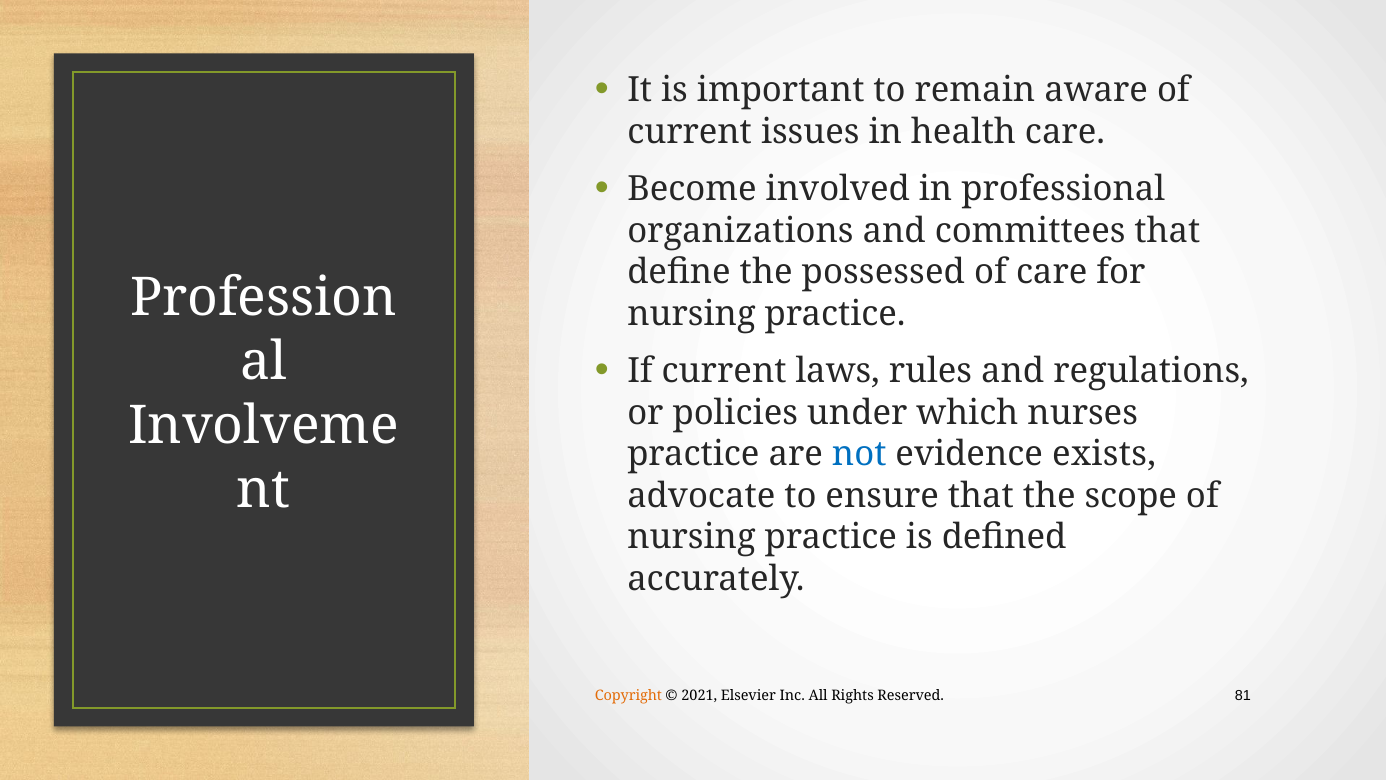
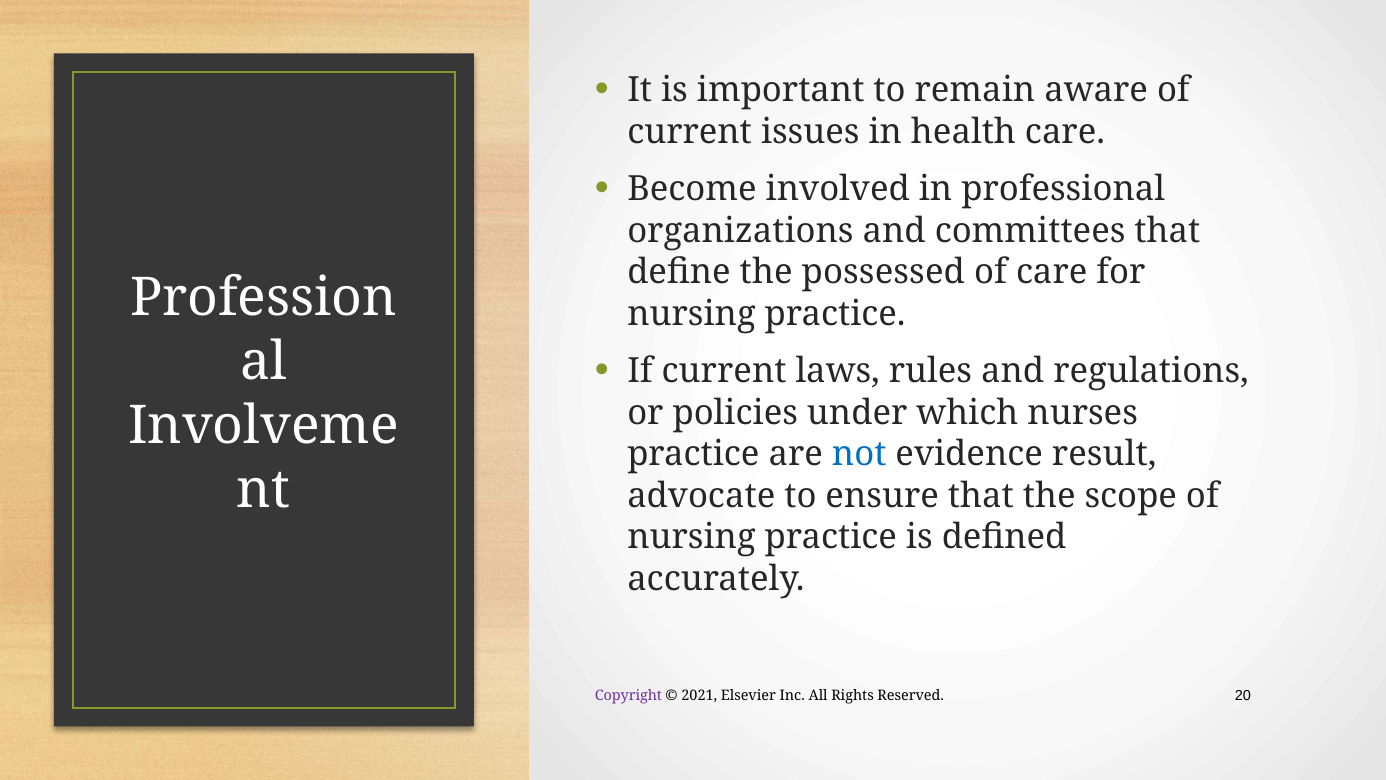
exists: exists -> result
Copyright colour: orange -> purple
81: 81 -> 20
